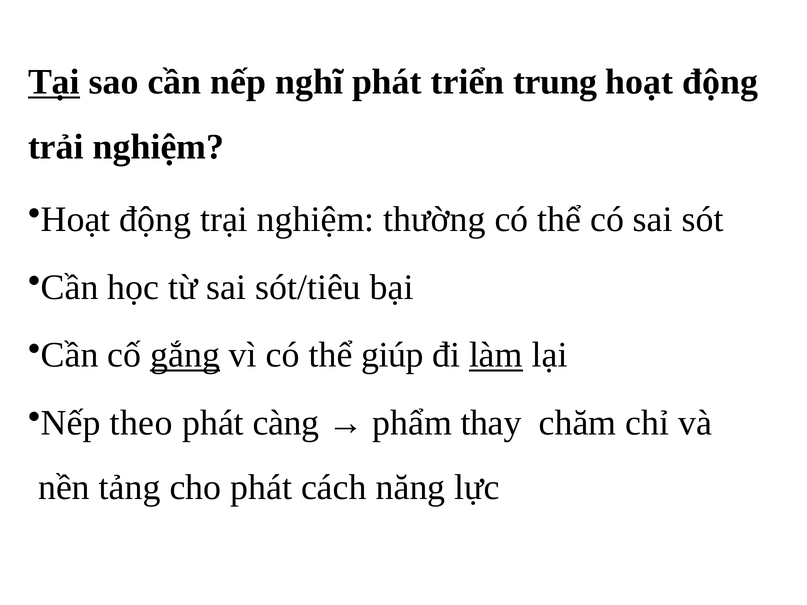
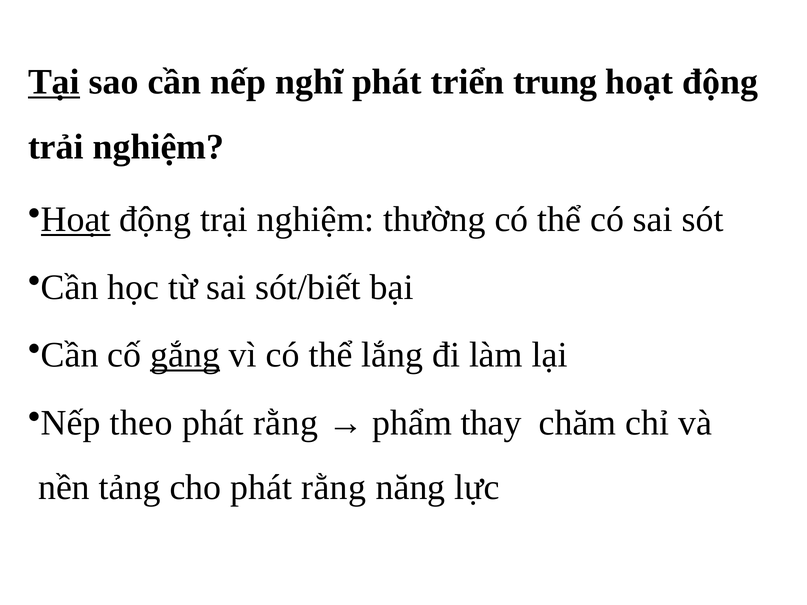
Hoạt at (76, 220) underline: none -> present
sót/tiêu: sót/tiêu -> sót/biết
giúp: giúp -> lắng
làm underline: present -> none
càng at (286, 423): càng -> rằng
cho phát cách: cách -> rằng
